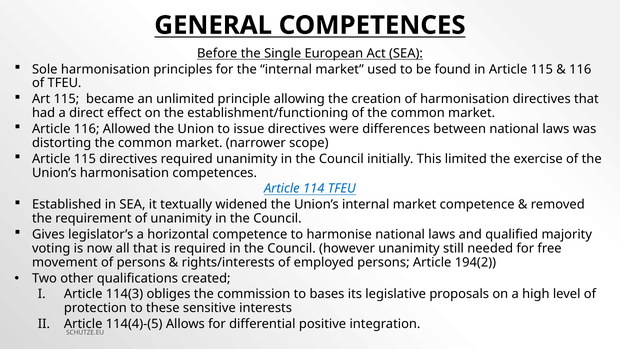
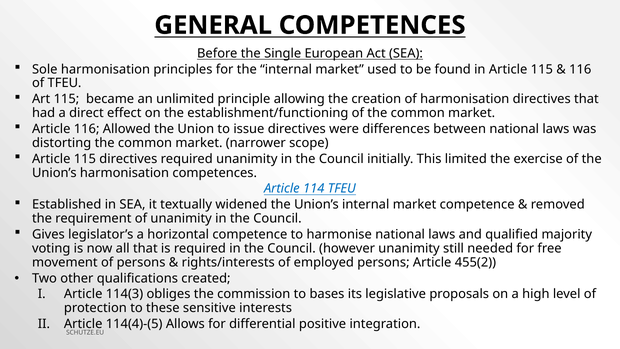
194(2: 194(2 -> 455(2
